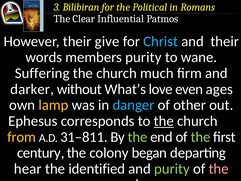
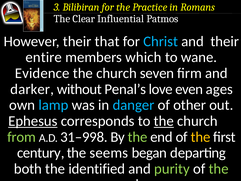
Political: Political -> Practice
give: give -> that
words: words -> entire
members purity: purity -> which
Suffering: Suffering -> Evidence
much: much -> seven
What’s: What’s -> Penal’s
lamp colour: yellow -> light blue
Ephesus underline: none -> present
from colour: yellow -> light green
31–811: 31–811 -> 31–998
the at (200, 137) colour: light green -> yellow
colony: colony -> seems
hear: hear -> both
the at (219, 169) colour: pink -> light green
